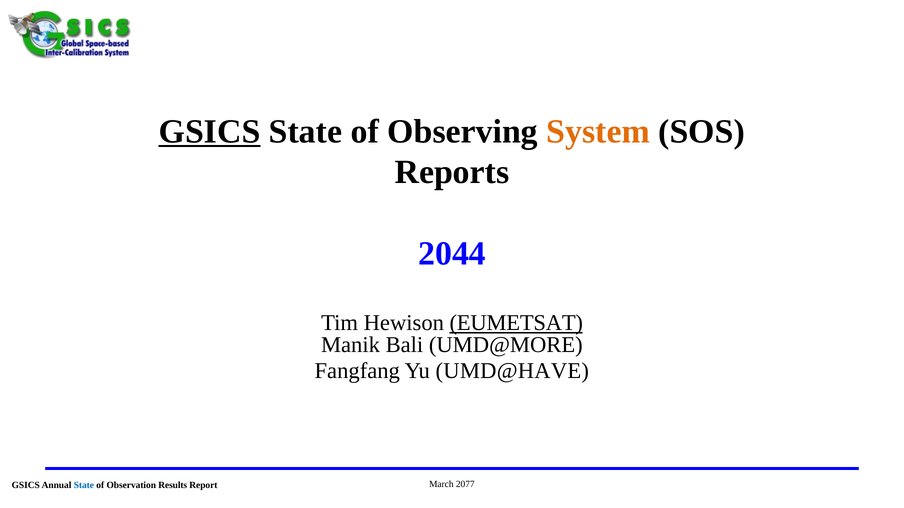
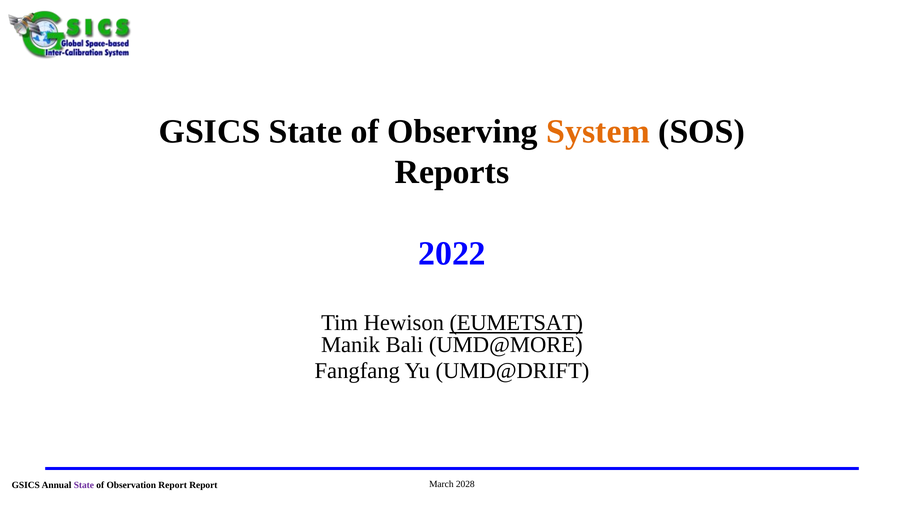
GSICS at (210, 132) underline: present -> none
2044: 2044 -> 2022
UMD@HAVE: UMD@HAVE -> UMD@DRIFT
2077: 2077 -> 2028
State at (84, 485) colour: blue -> purple
Results at (173, 485): Results -> Report
